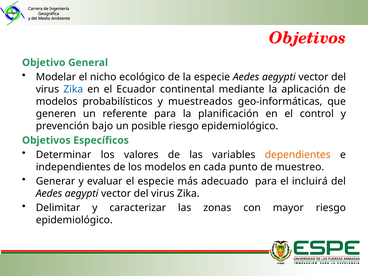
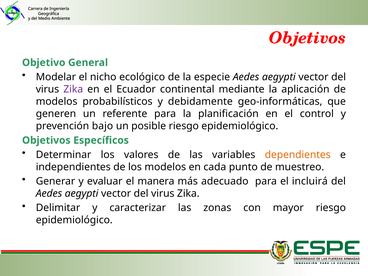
Zika at (73, 89) colour: blue -> purple
muestreados: muestreados -> debidamente
el especie: especie -> manera
